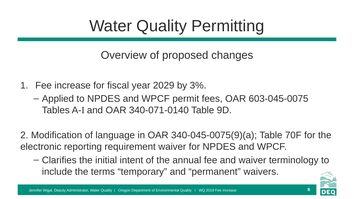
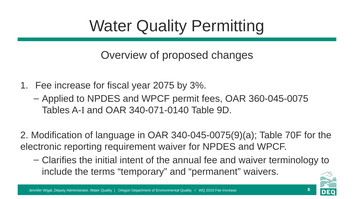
2029: 2029 -> 2075
603-045-0075: 603-045-0075 -> 360-045-0075
